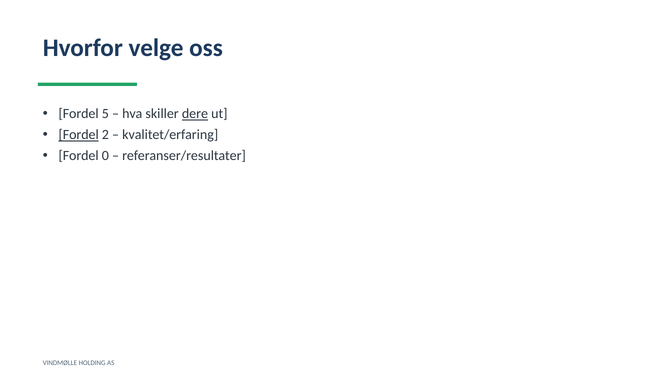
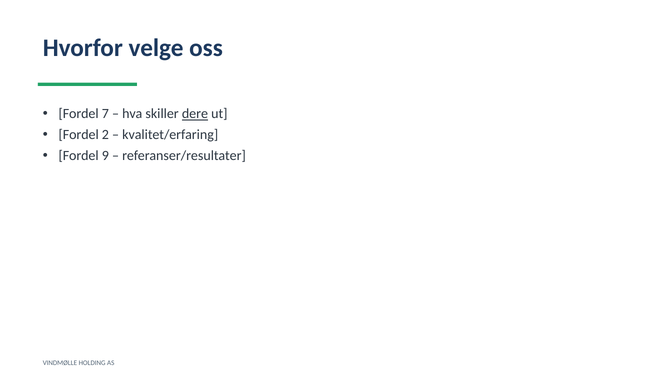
5: 5 -> 7
Fordel at (79, 135) underline: present -> none
0: 0 -> 9
